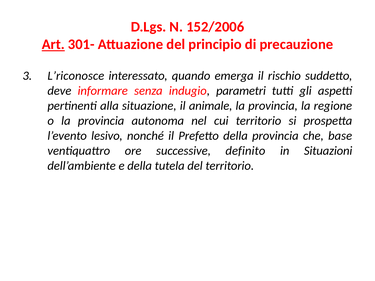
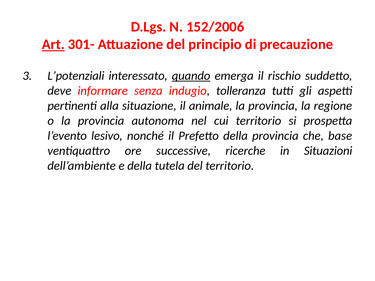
L’riconosce: L’riconosce -> L’potenziali
quando underline: none -> present
parametri: parametri -> tolleranza
definito: definito -> ricerche
